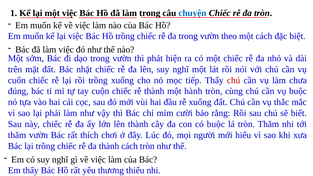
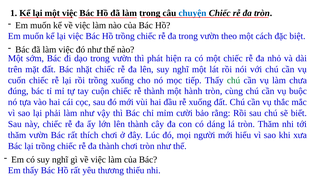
chú at (234, 80) colour: red -> green
có buộc: buộc -> dáng
thành cách: cách -> chơi
